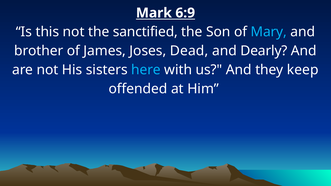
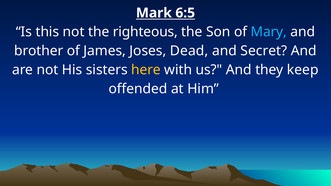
6:9: 6:9 -> 6:5
sanctified: sanctified -> righteous
Dearly: Dearly -> Secret
here colour: light blue -> yellow
